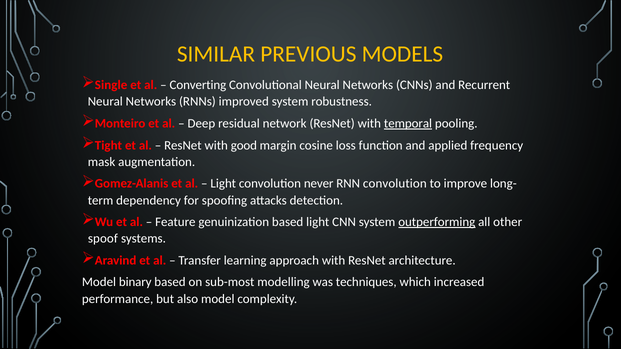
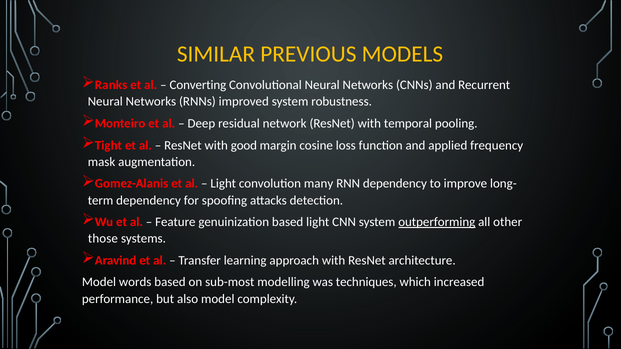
Single: Single -> Ranks
temporal underline: present -> none
never: never -> many
RNN convolution: convolution -> dependency
spoof: spoof -> those
binary: binary -> words
